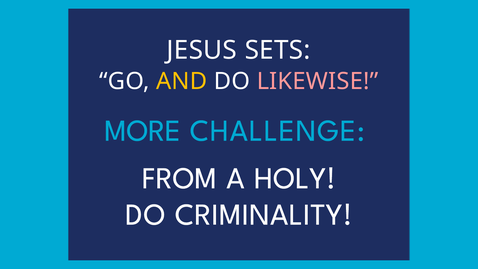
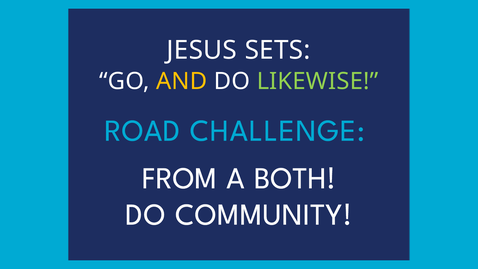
LIKEWISE colour: pink -> light green
MORE: MORE -> ROAD
HOLY: HOLY -> BOTH
CRIMINALITY: CRIMINALITY -> COMMUNITY
